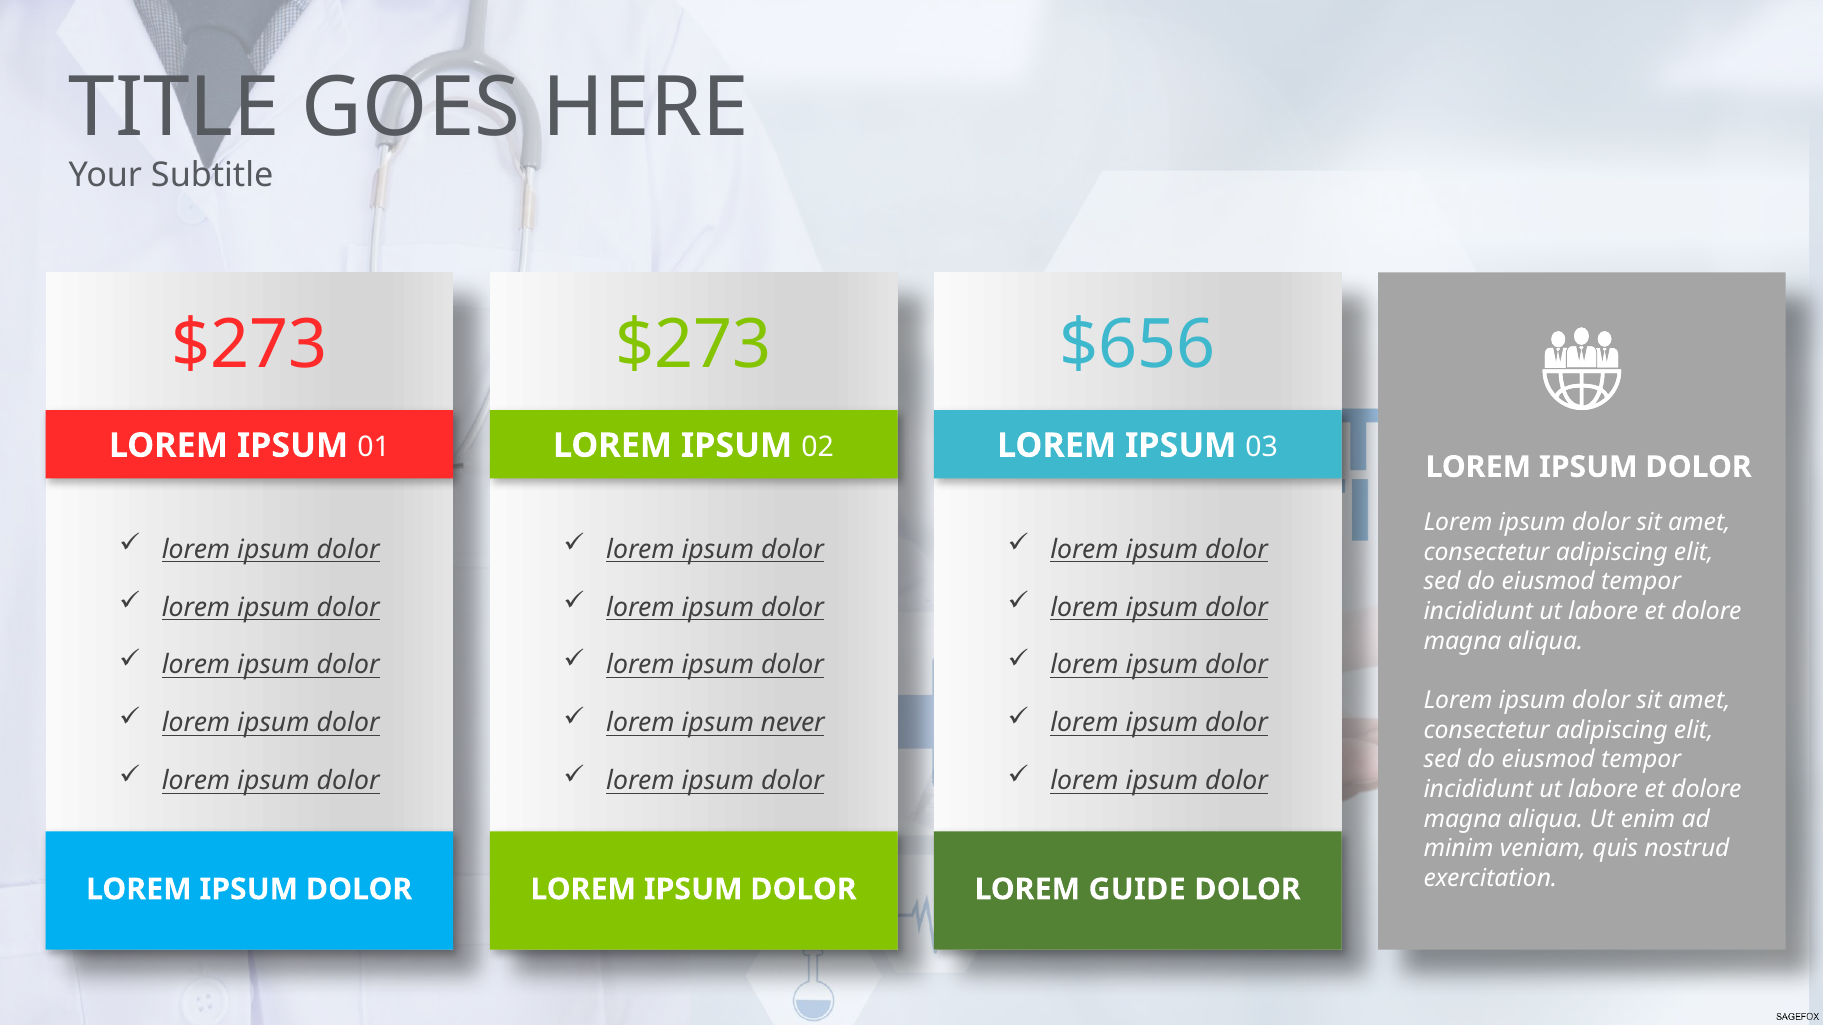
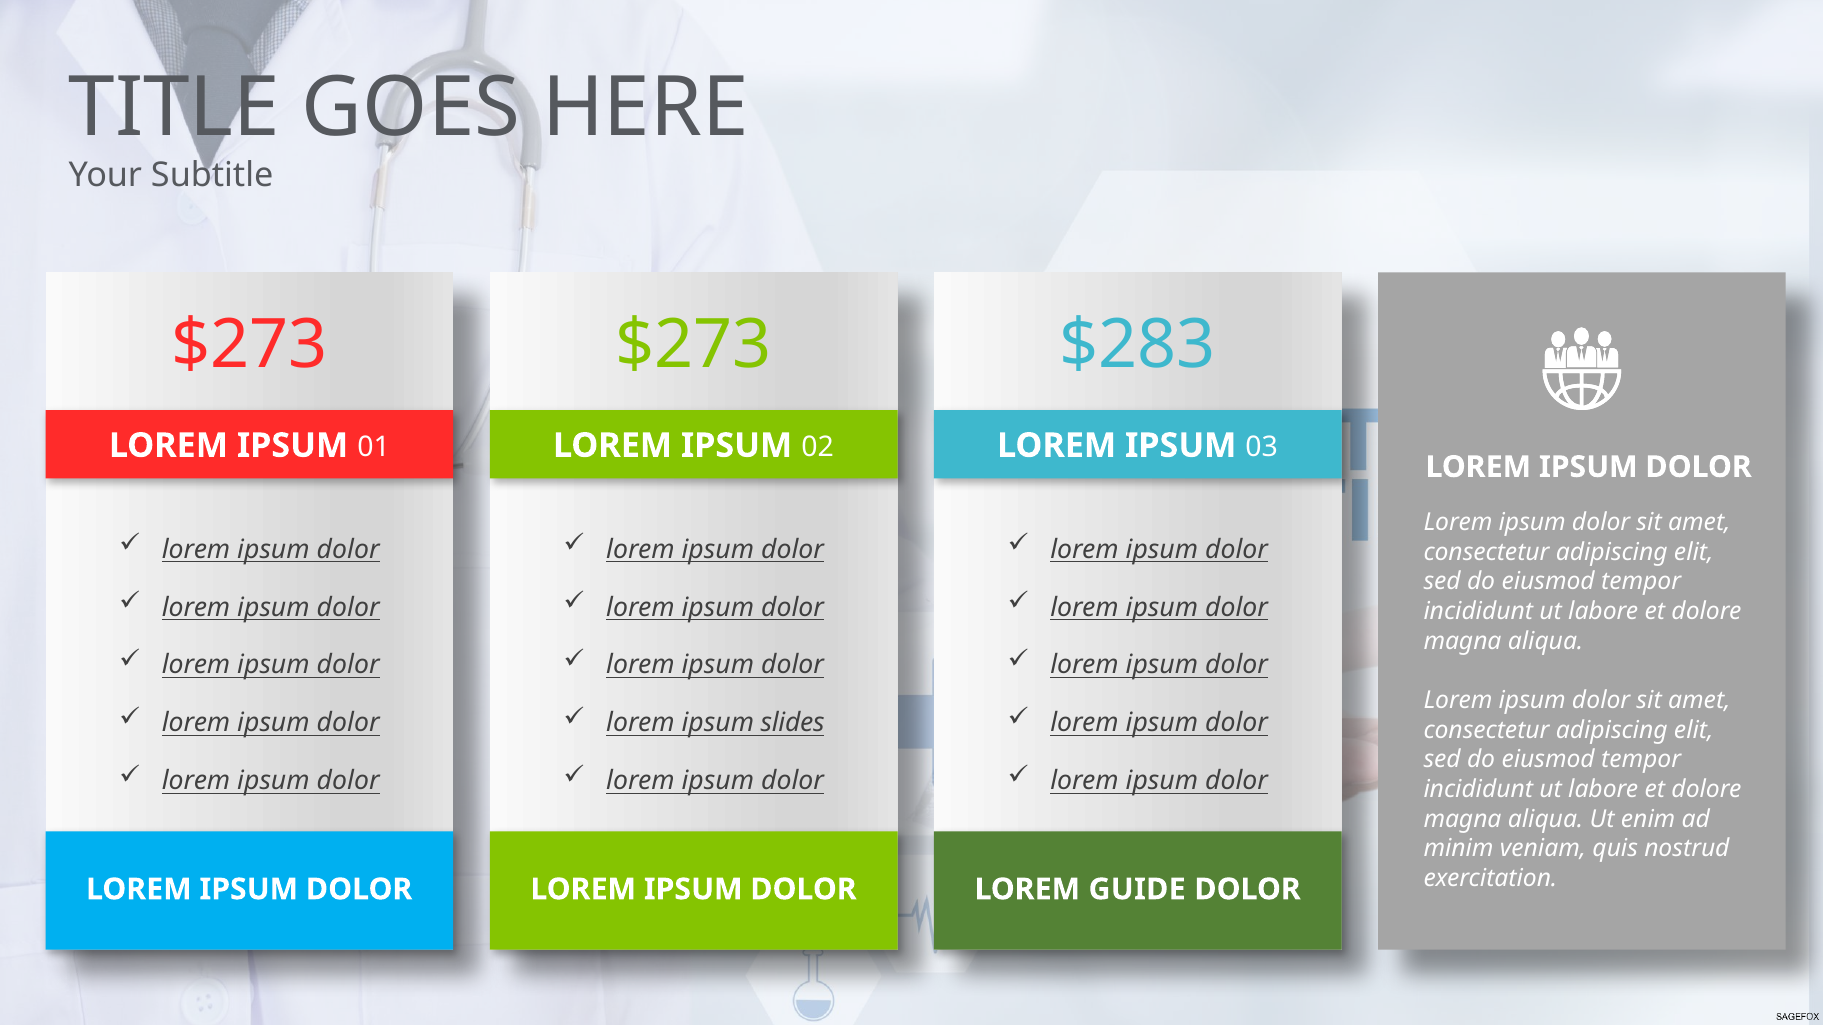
$656: $656 -> $283
never: never -> slides
